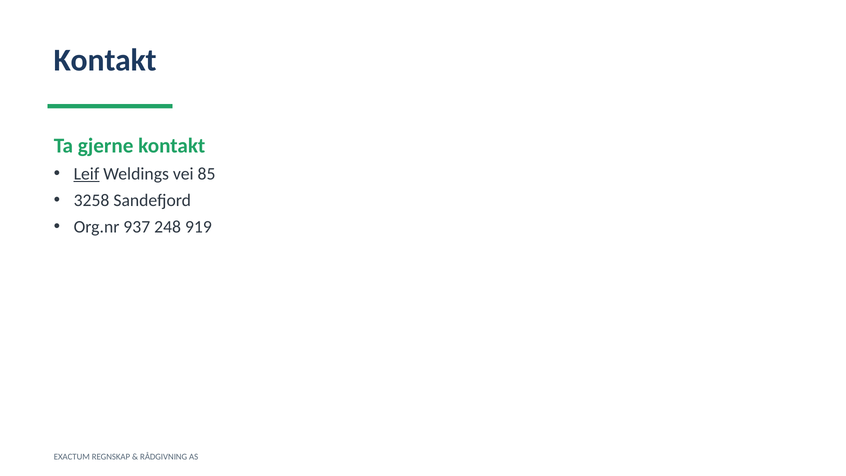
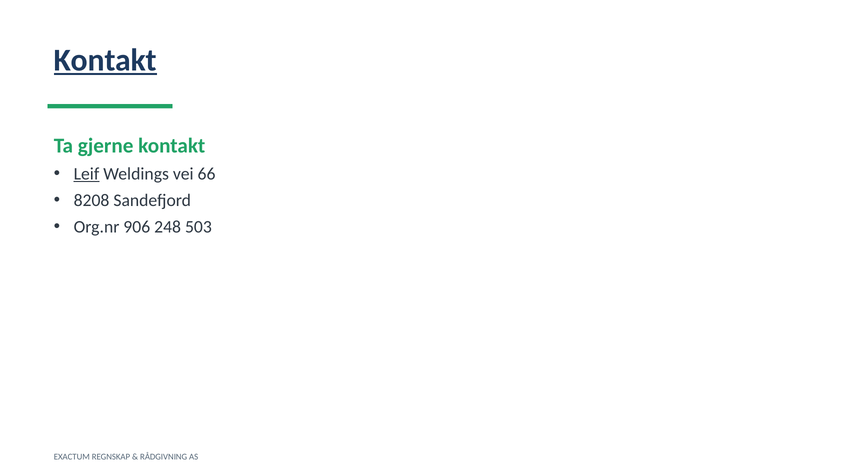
Kontakt at (105, 60) underline: none -> present
85: 85 -> 66
3258: 3258 -> 8208
937: 937 -> 906
919: 919 -> 503
